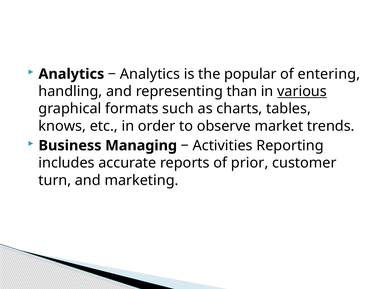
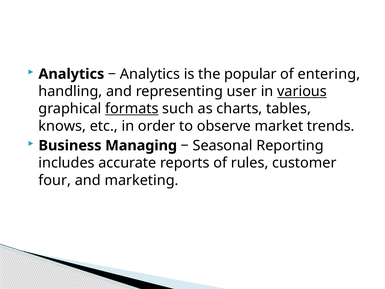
than: than -> user
formats underline: none -> present
Activities: Activities -> Seasonal
prior: prior -> rules
turn: turn -> four
